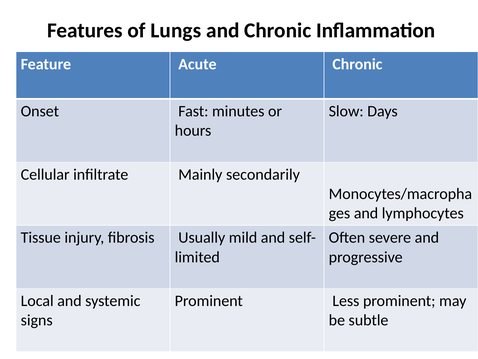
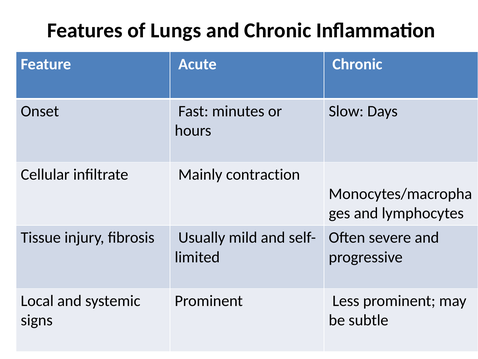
secondarily: secondarily -> contraction
